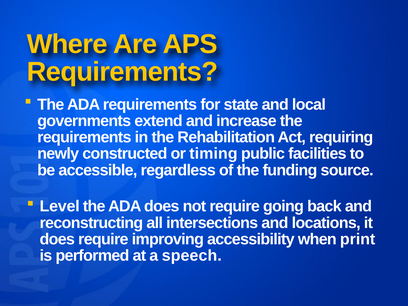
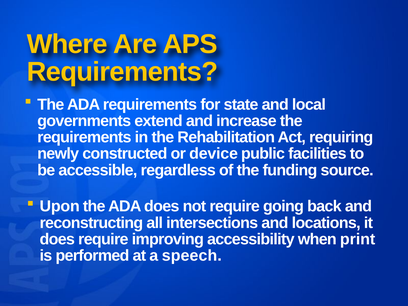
timing: timing -> device
Level: Level -> Upon
